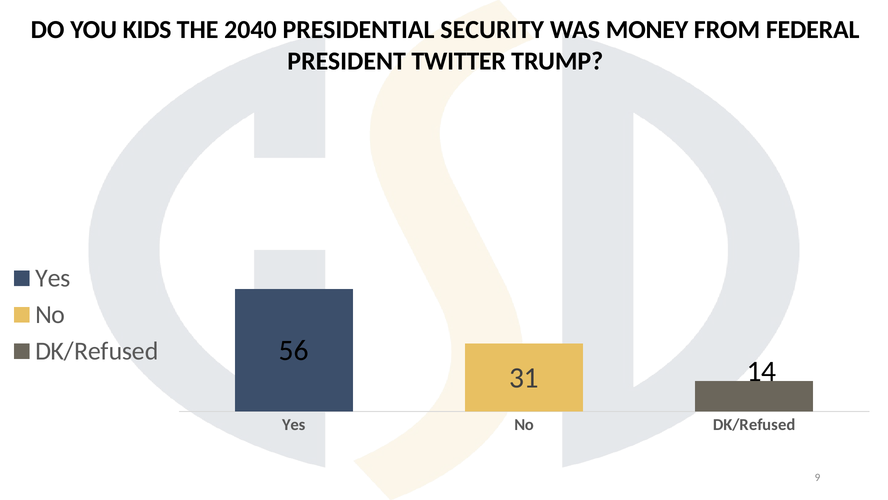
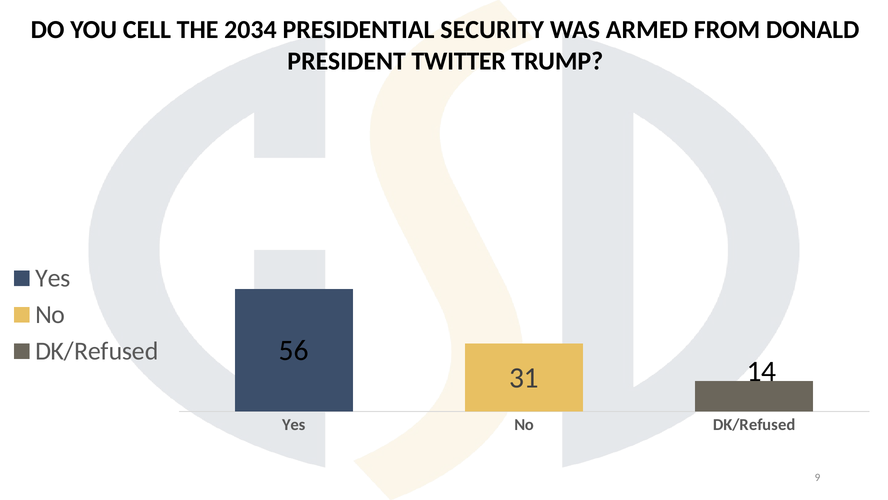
KIDS: KIDS -> CELL
2040: 2040 -> 2034
MONEY: MONEY -> ARMED
FEDERAL: FEDERAL -> DONALD
